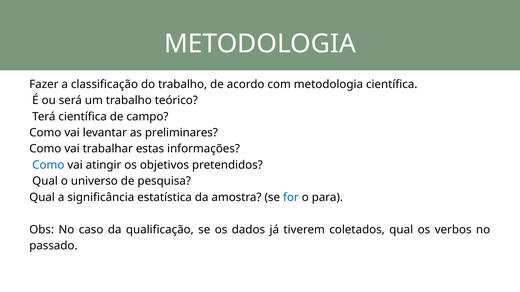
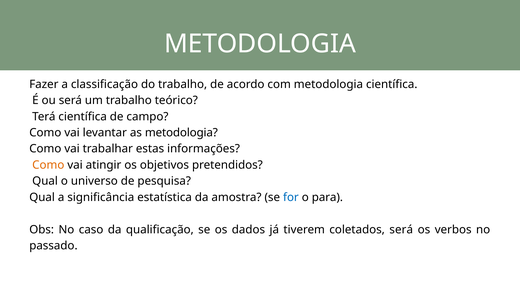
as preliminares: preliminares -> metodologia
Como at (48, 165) colour: blue -> orange
coletados qual: qual -> será
